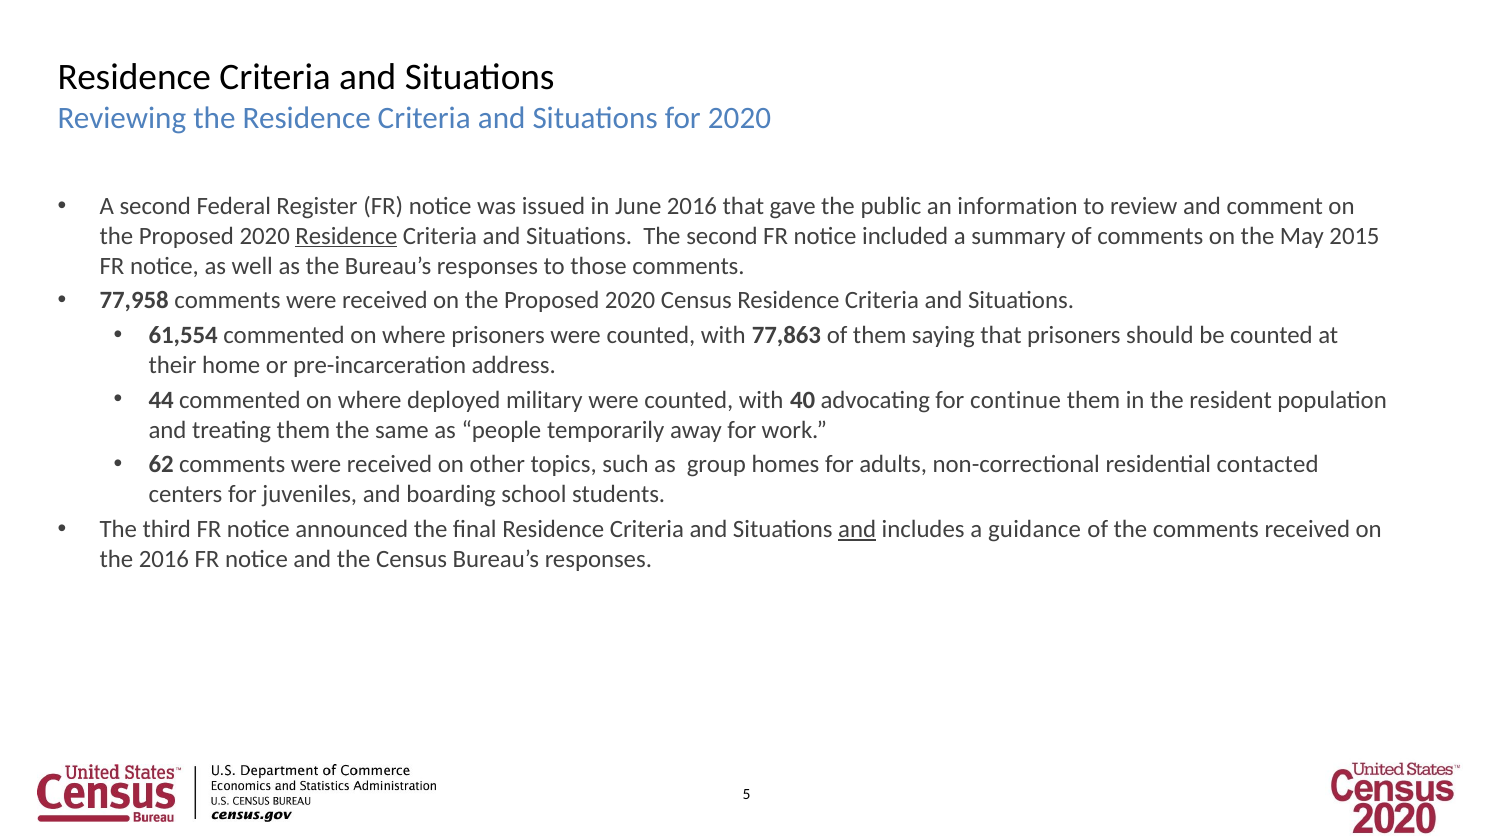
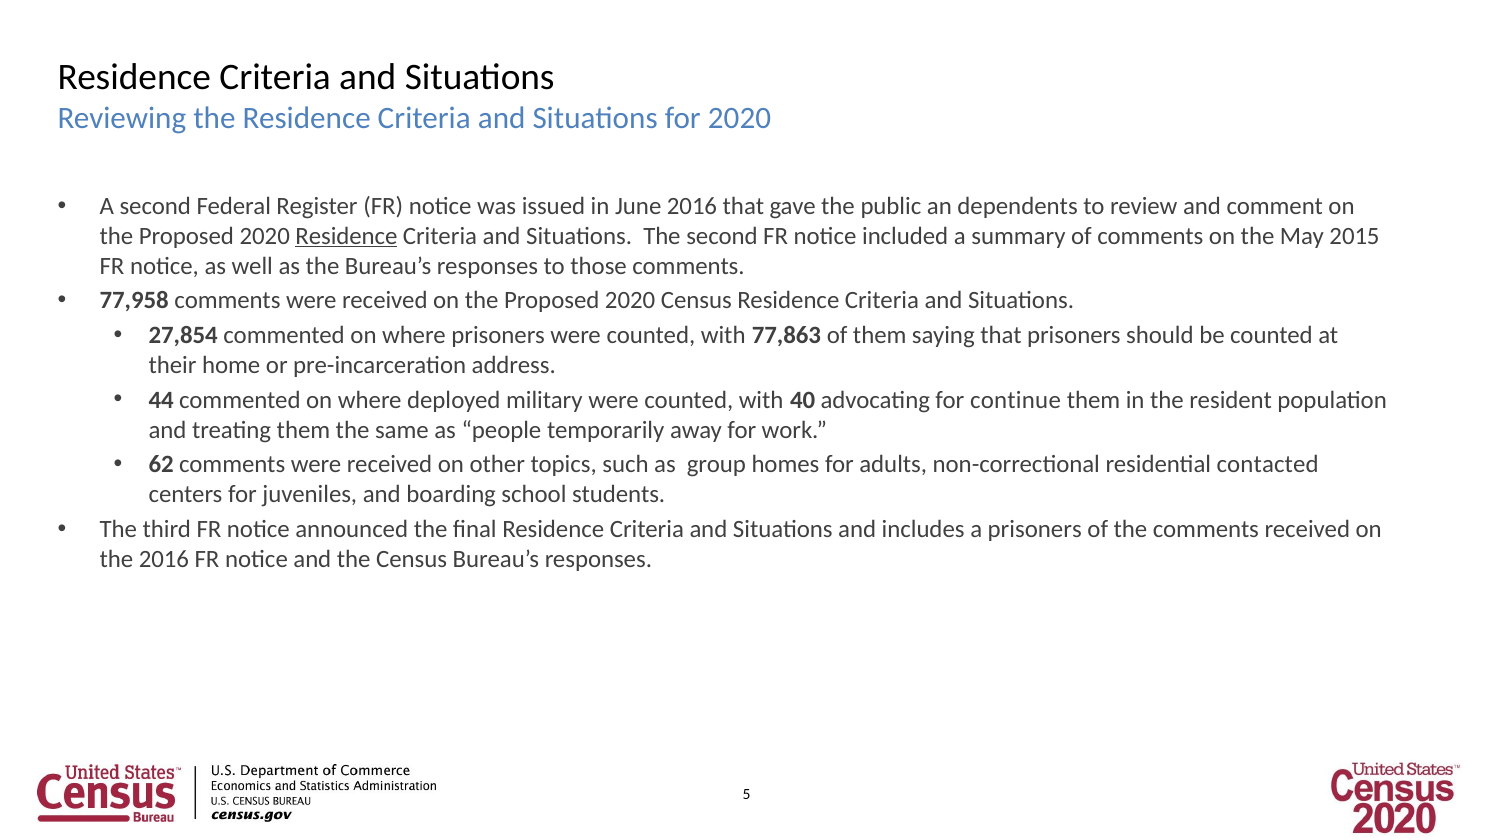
information: information -> dependents
61,554: 61,554 -> 27,854
and at (857, 529) underline: present -> none
a guidance: guidance -> prisoners
